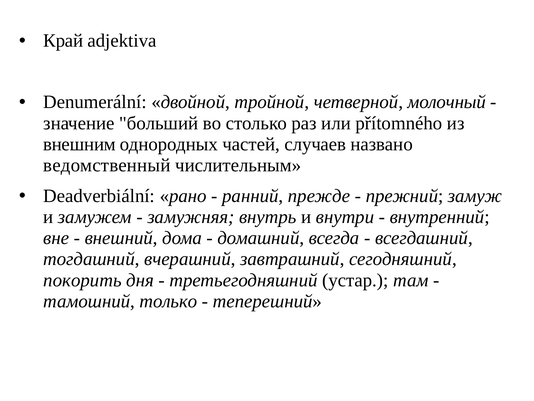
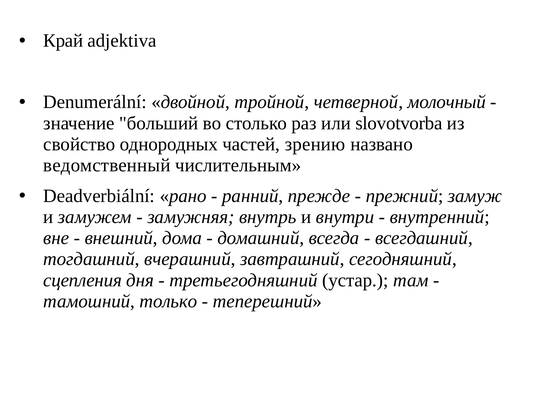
přítomného: přítomného -> slovotvorba
внешним: внешним -> свойство
случаев: случаев -> зрению
покорить: покорить -> сцепления
